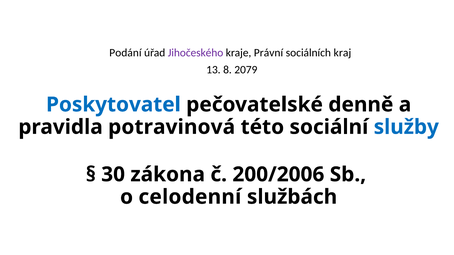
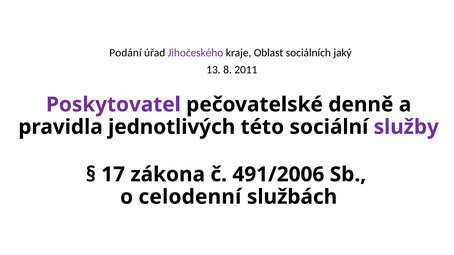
Právní: Právní -> Oblast
kraj: kraj -> jaký
2079: 2079 -> 2011
Poskytovatel colour: blue -> purple
potravinová: potravinová -> jednotlivých
služby colour: blue -> purple
30: 30 -> 17
200/2006: 200/2006 -> 491/2006
